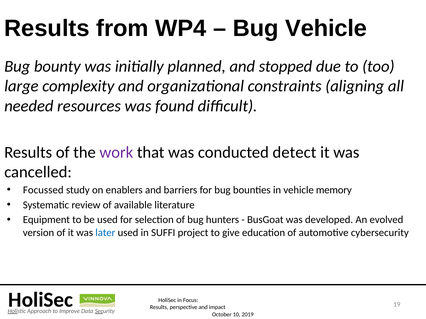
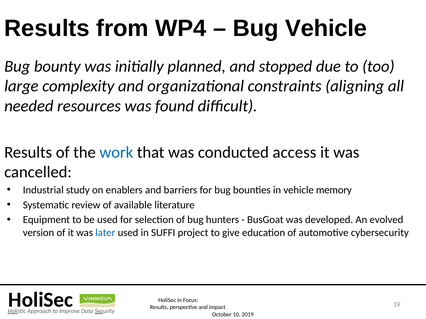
work colour: purple -> blue
detect: detect -> access
Focussed: Focussed -> Industrial
